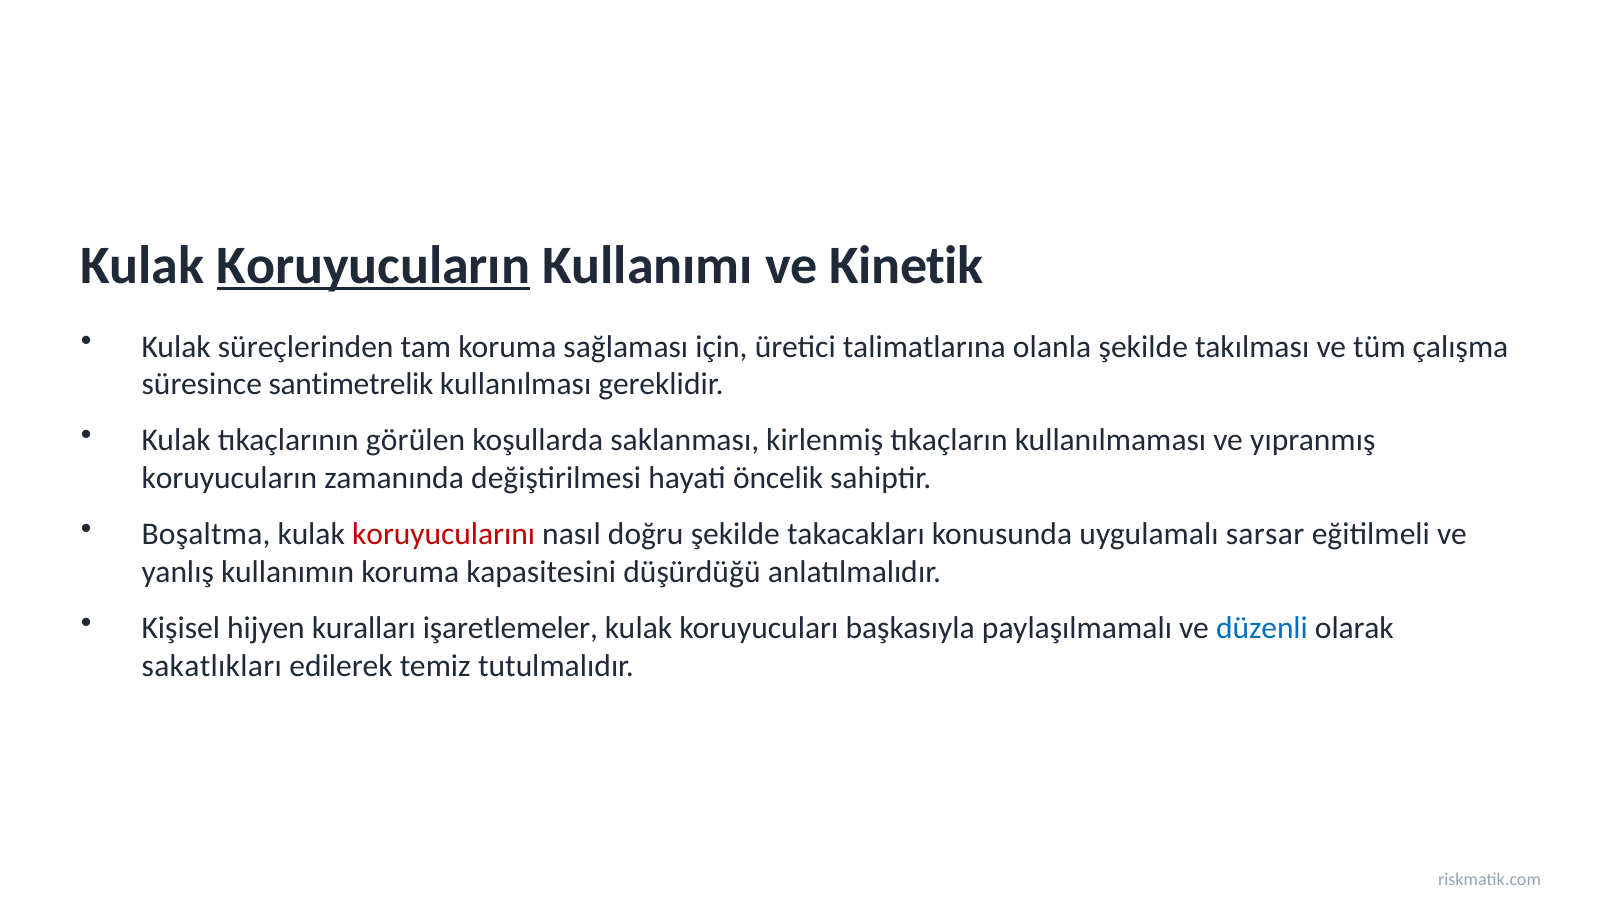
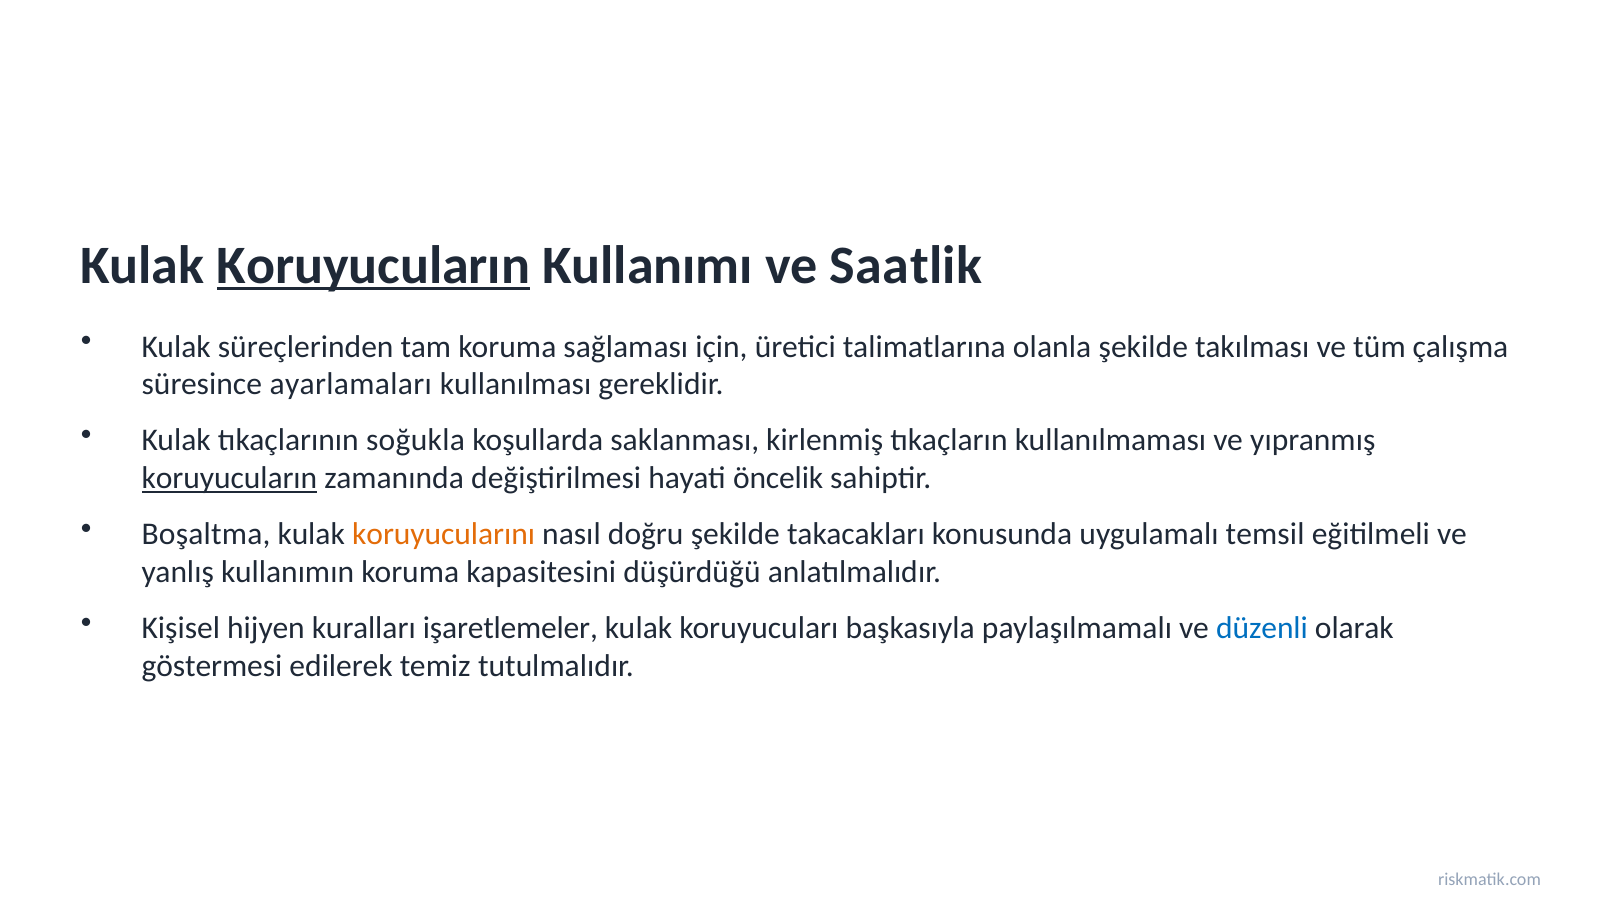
Kinetik: Kinetik -> Saatlik
santimetrelik: santimetrelik -> ayarlamaları
görülen: görülen -> soğukla
koruyucuların at (229, 479) underline: none -> present
koruyucularını colour: red -> orange
sarsar: sarsar -> temsil
sakatlıkları: sakatlıkları -> göstermesi
